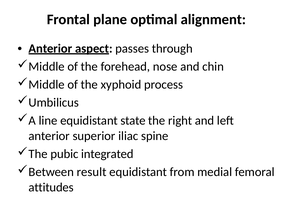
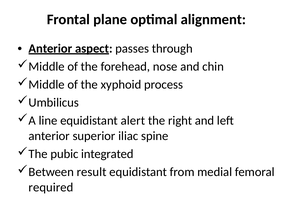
state: state -> alert
attitudes: attitudes -> required
